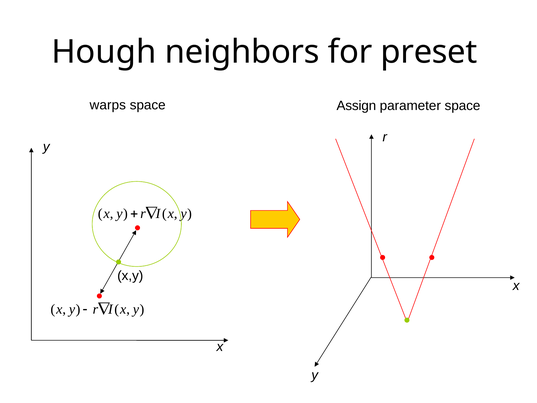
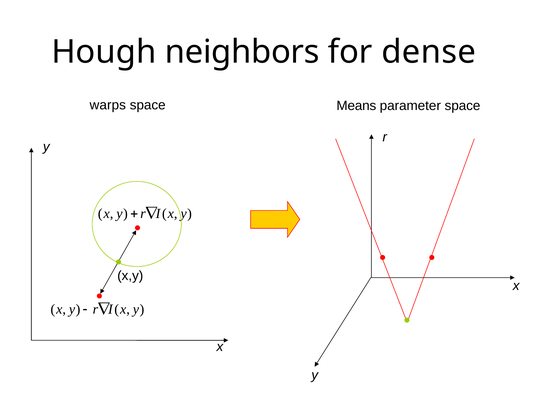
preset: preset -> dense
Assign: Assign -> Means
